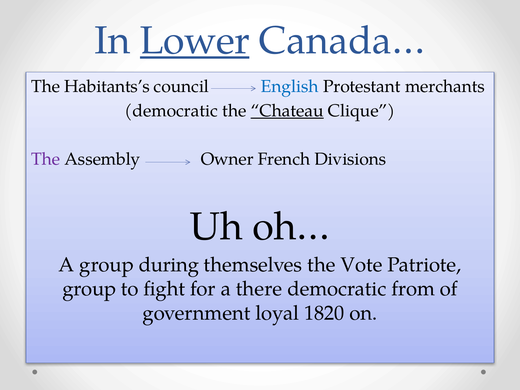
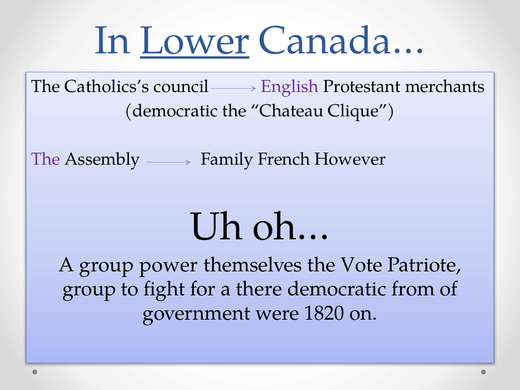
Habitants’s: Habitants’s -> Catholics’s
English colour: blue -> purple
Chateau underline: present -> none
Owner: Owner -> Family
Divisions: Divisions -> However
during: during -> power
loyal: loyal -> were
